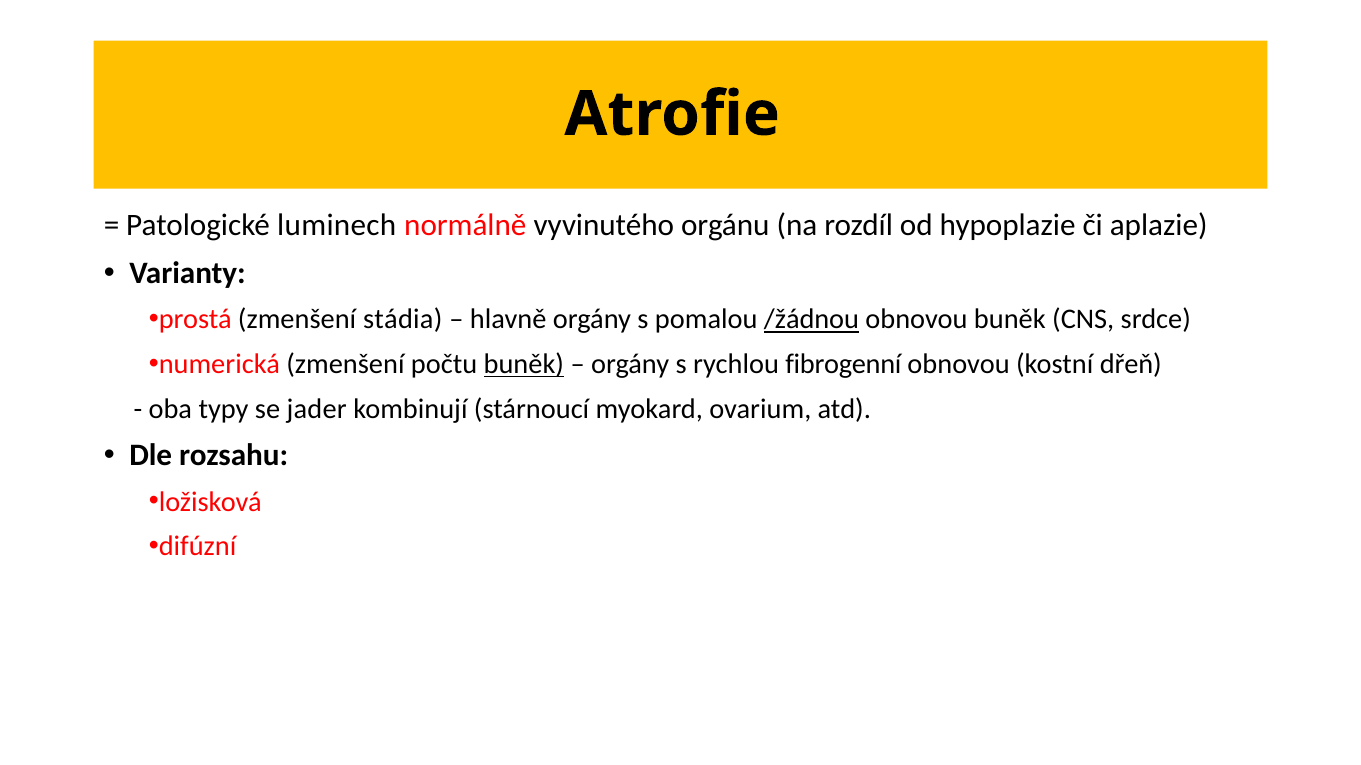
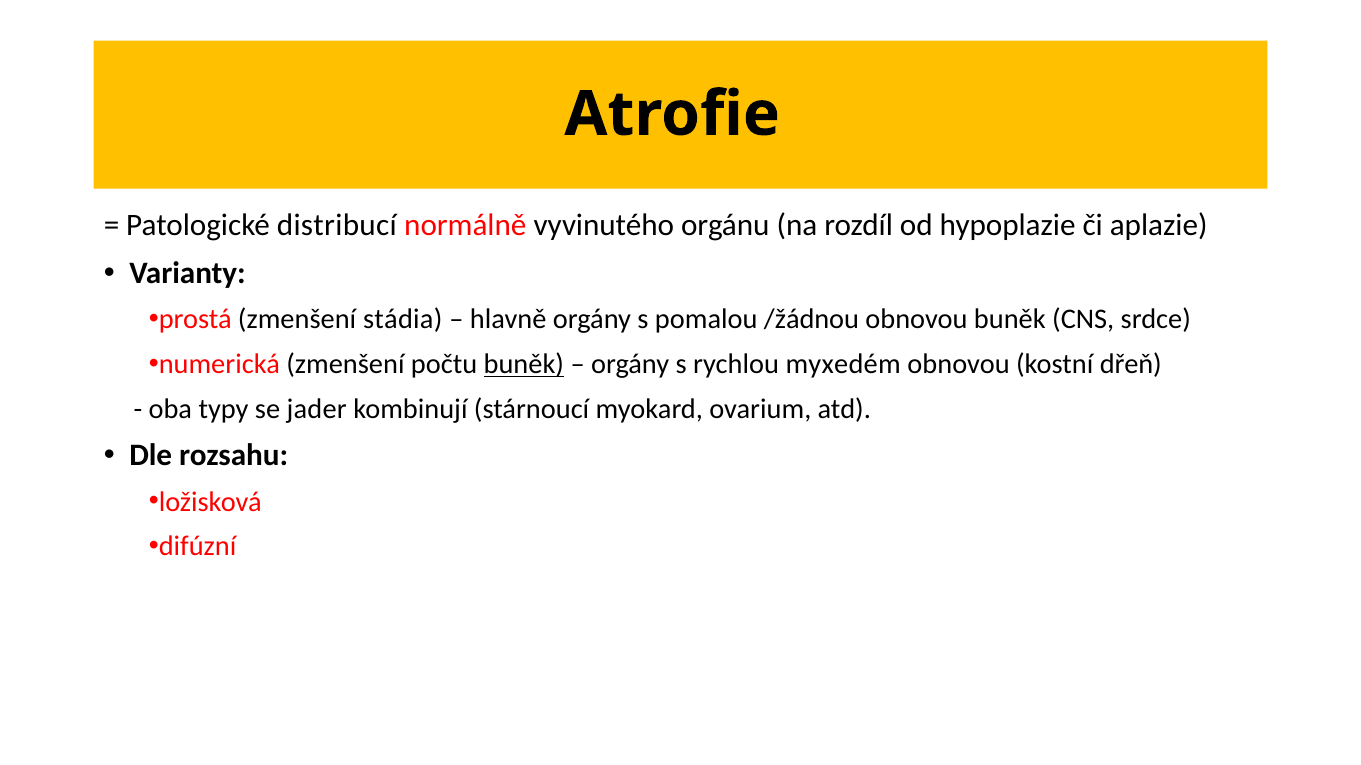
luminech: luminech -> distribucí
/žádnou underline: present -> none
fibrogenní: fibrogenní -> myxedém
